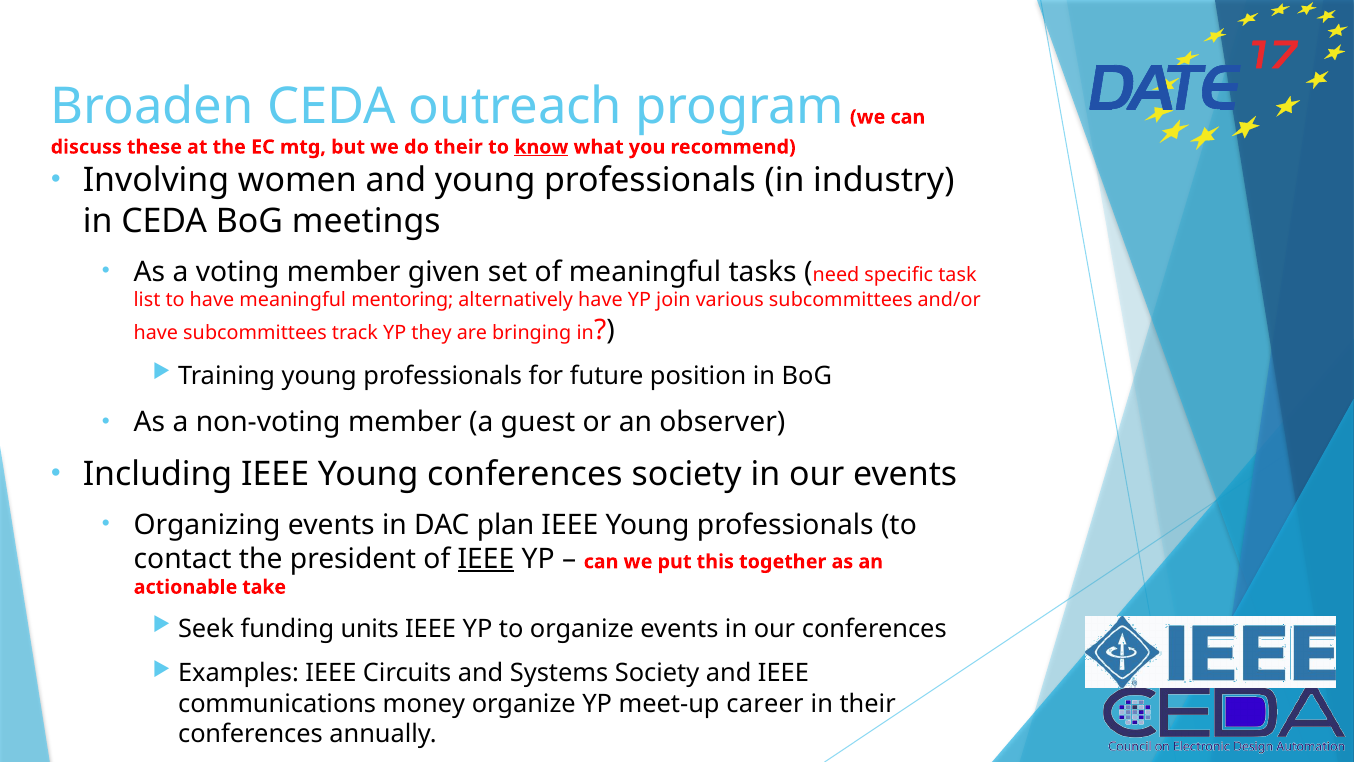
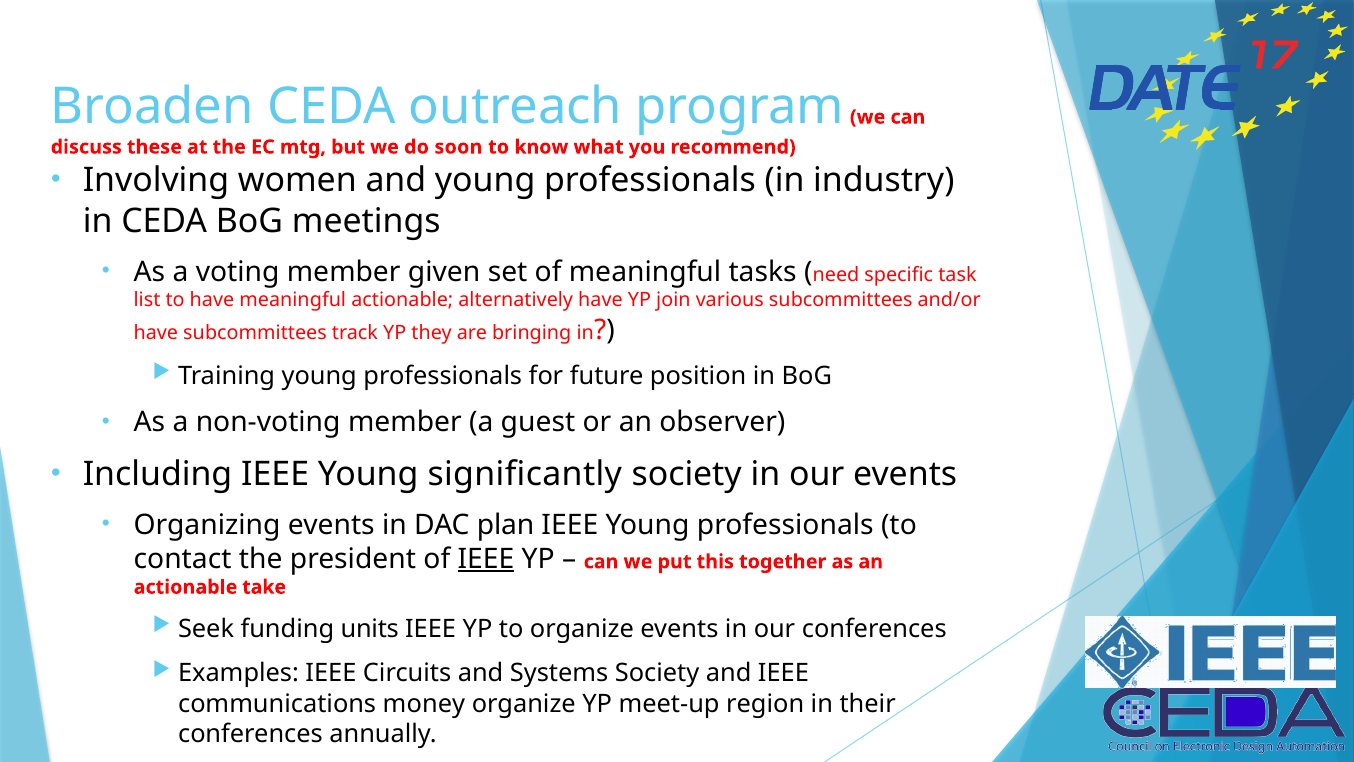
do their: their -> soon
know underline: present -> none
meaningful mentoring: mentoring -> actionable
Young conferences: conferences -> significantly
career: career -> region
